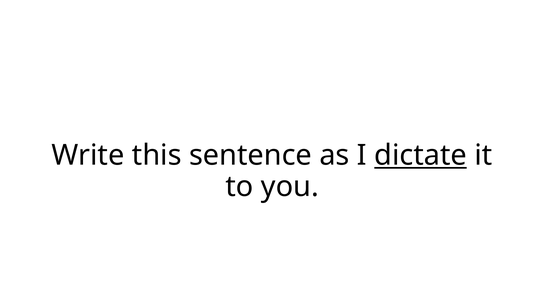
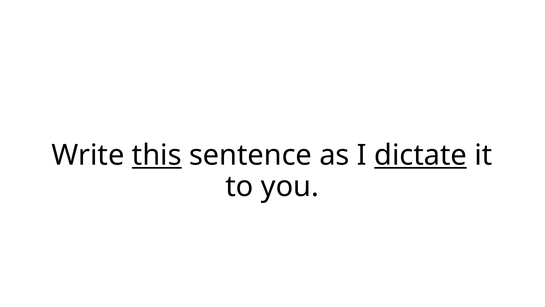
this underline: none -> present
